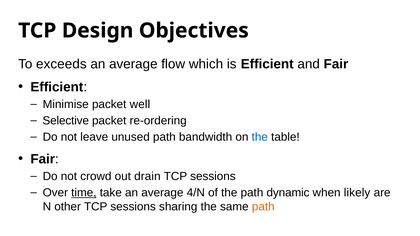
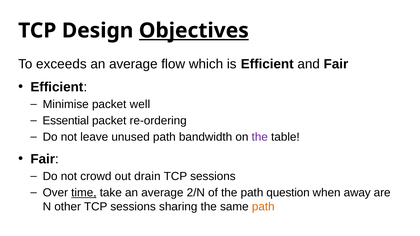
Objectives underline: none -> present
Selective: Selective -> Essential
the at (260, 137) colour: blue -> purple
4/N: 4/N -> 2/N
dynamic: dynamic -> question
likely: likely -> away
